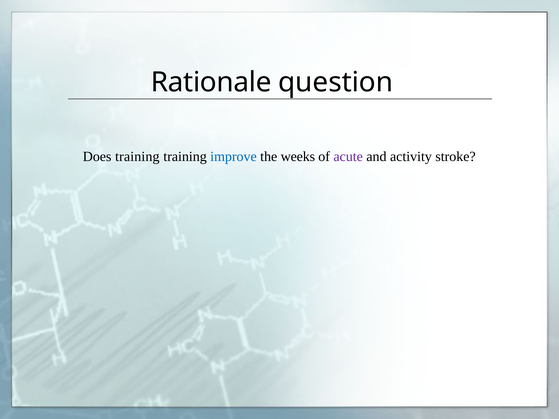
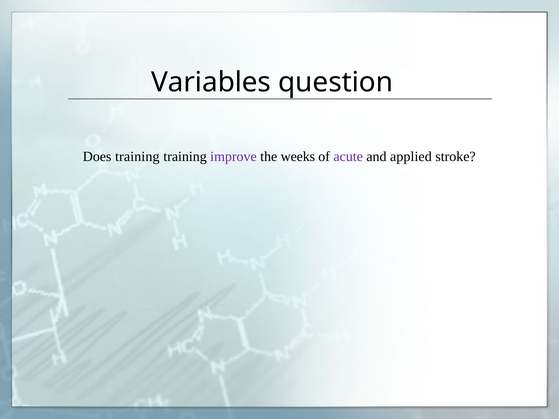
Rationale: Rationale -> Variables
improve colour: blue -> purple
activity: activity -> applied
